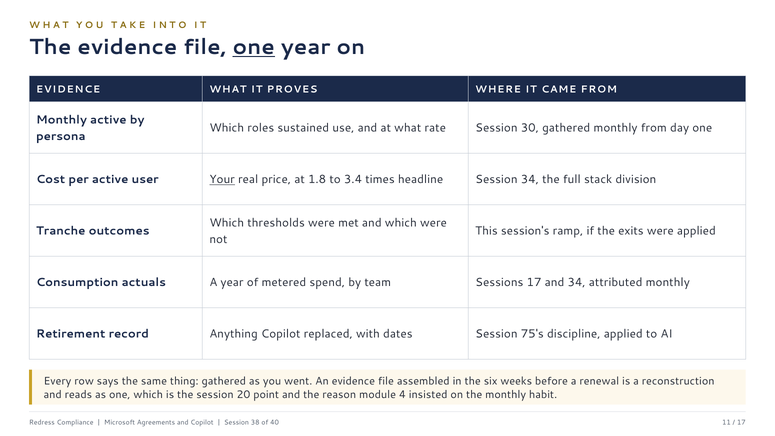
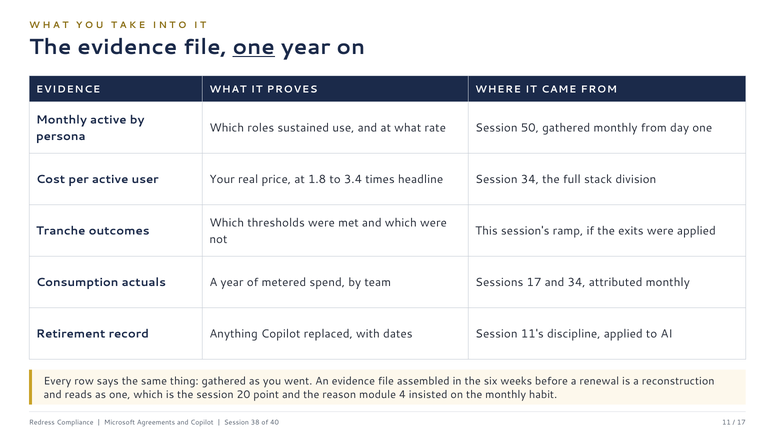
30: 30 -> 50
Your underline: present -> none
75's: 75's -> 11's
